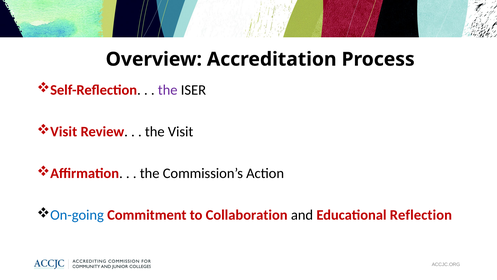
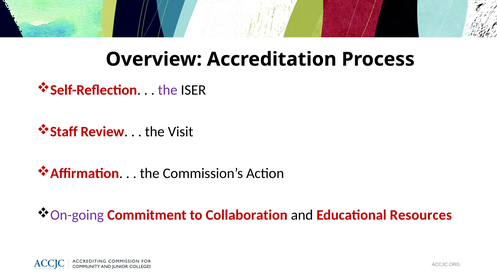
Visit at (64, 131): Visit -> Staff
On-going colour: blue -> purple
Reflection: Reflection -> Resources
